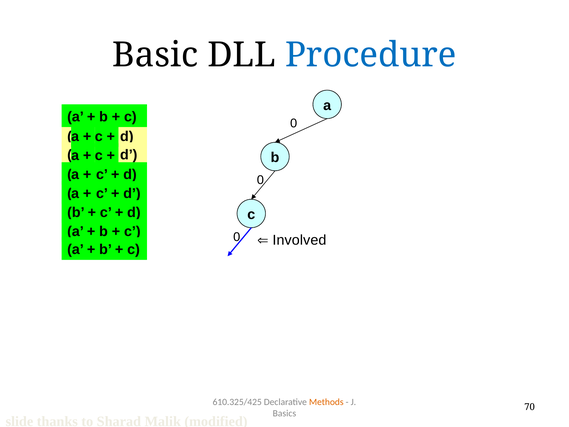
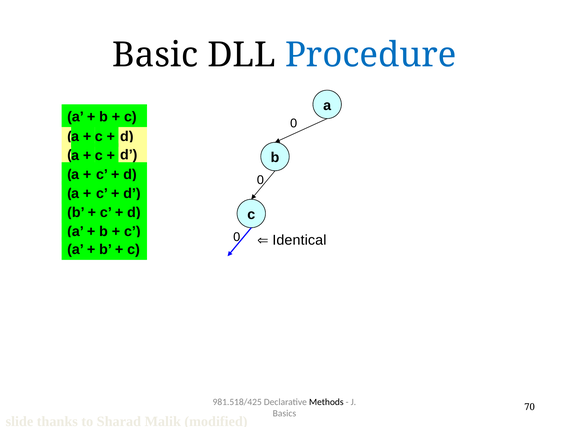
Involved: Involved -> Identical
610.325/425: 610.325/425 -> 981.518/425
Methods colour: orange -> black
